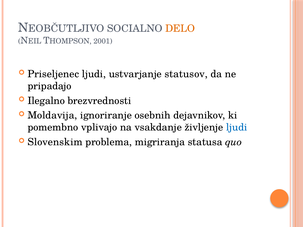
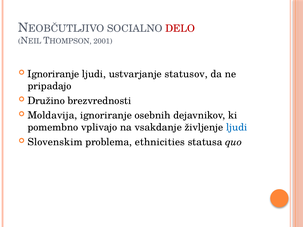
DELO colour: orange -> red
Priseljenec at (53, 74): Priseljenec -> Ignoriranje
Ilegalno: Ilegalno -> Družino
migriranja: migriranja -> ethnicities
